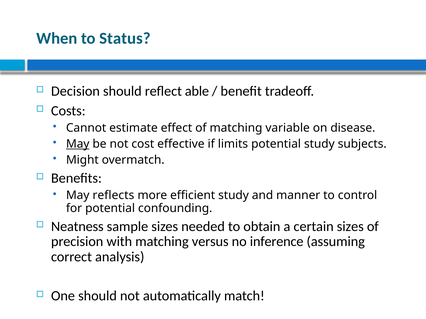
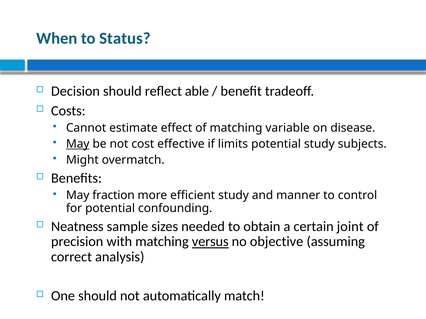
reflects: reflects -> fraction
certain sizes: sizes -> joint
versus underline: none -> present
inference: inference -> objective
